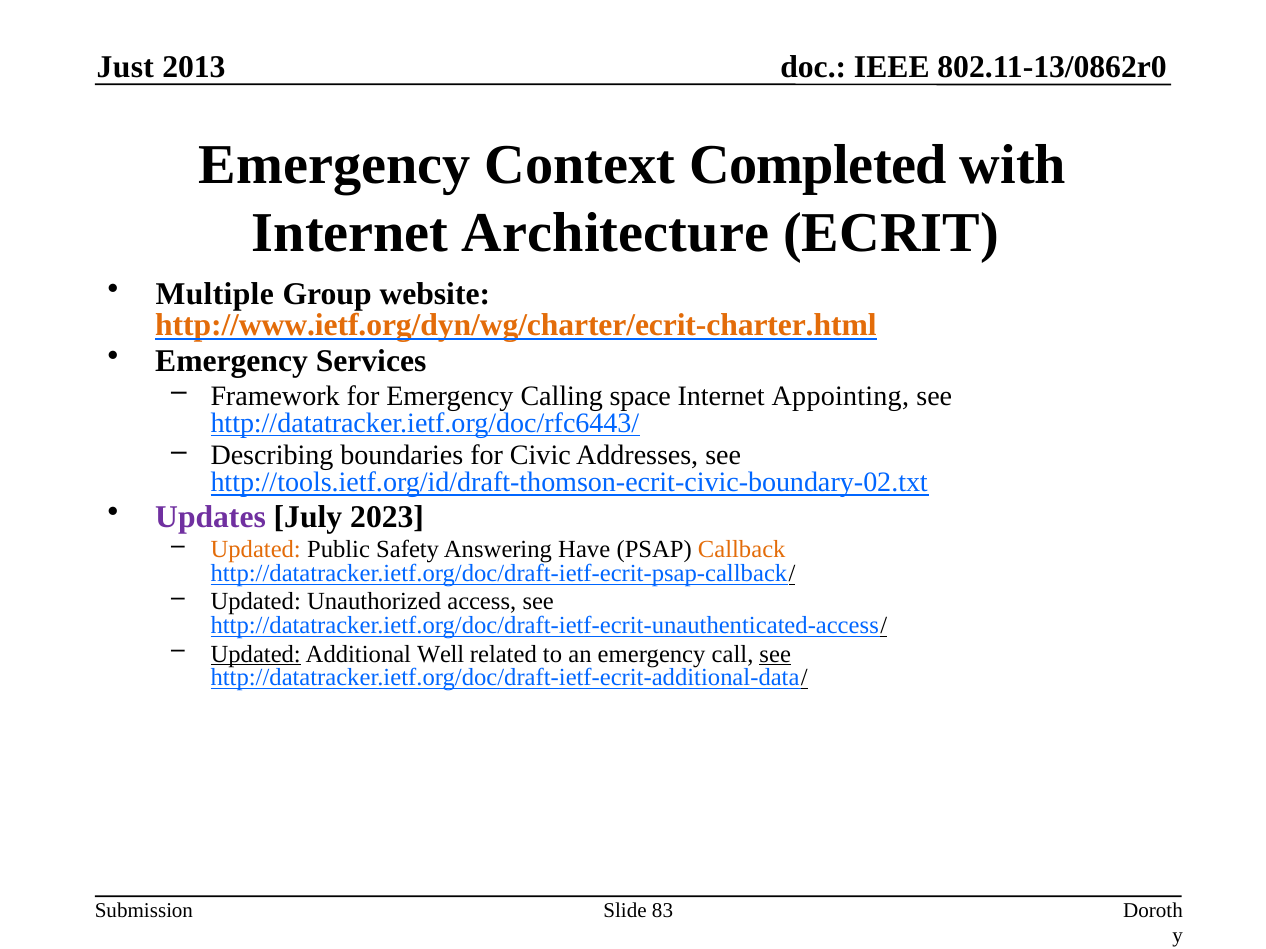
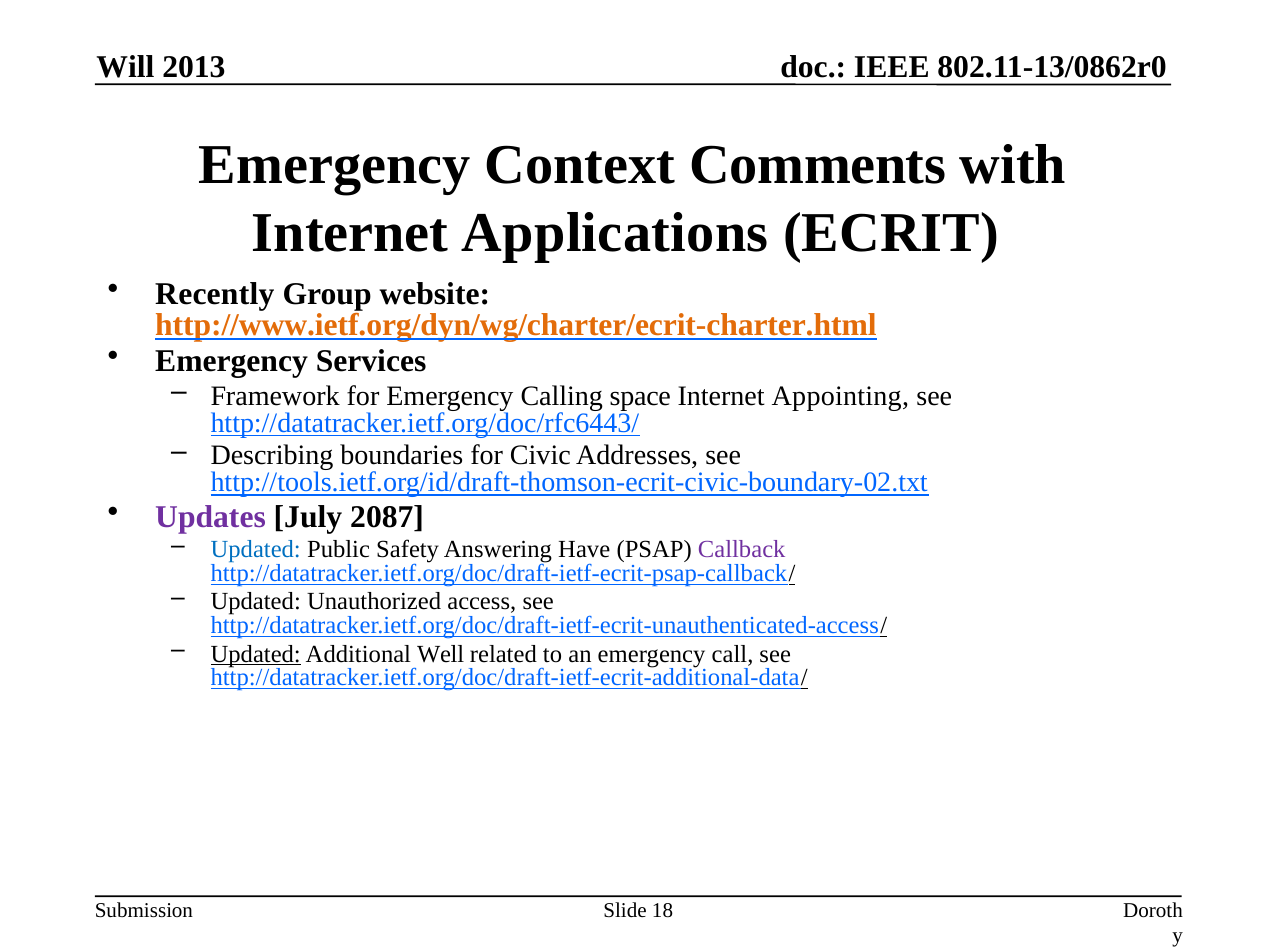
Just: Just -> Will
Completed: Completed -> Comments
Architecture: Architecture -> Applications
Multiple: Multiple -> Recently
2023: 2023 -> 2087
Updated at (256, 550) colour: orange -> blue
Callback colour: orange -> purple
see at (775, 654) underline: present -> none
83: 83 -> 18
